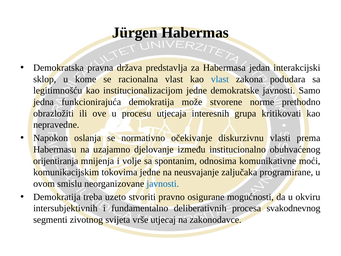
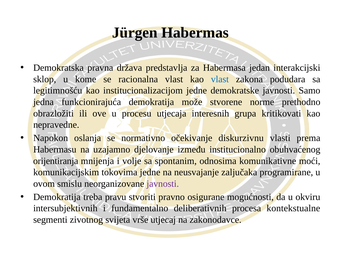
javnosti at (163, 183) colour: blue -> purple
uzeto: uzeto -> pravu
svakodnevnog: svakodnevnog -> kontekstualne
